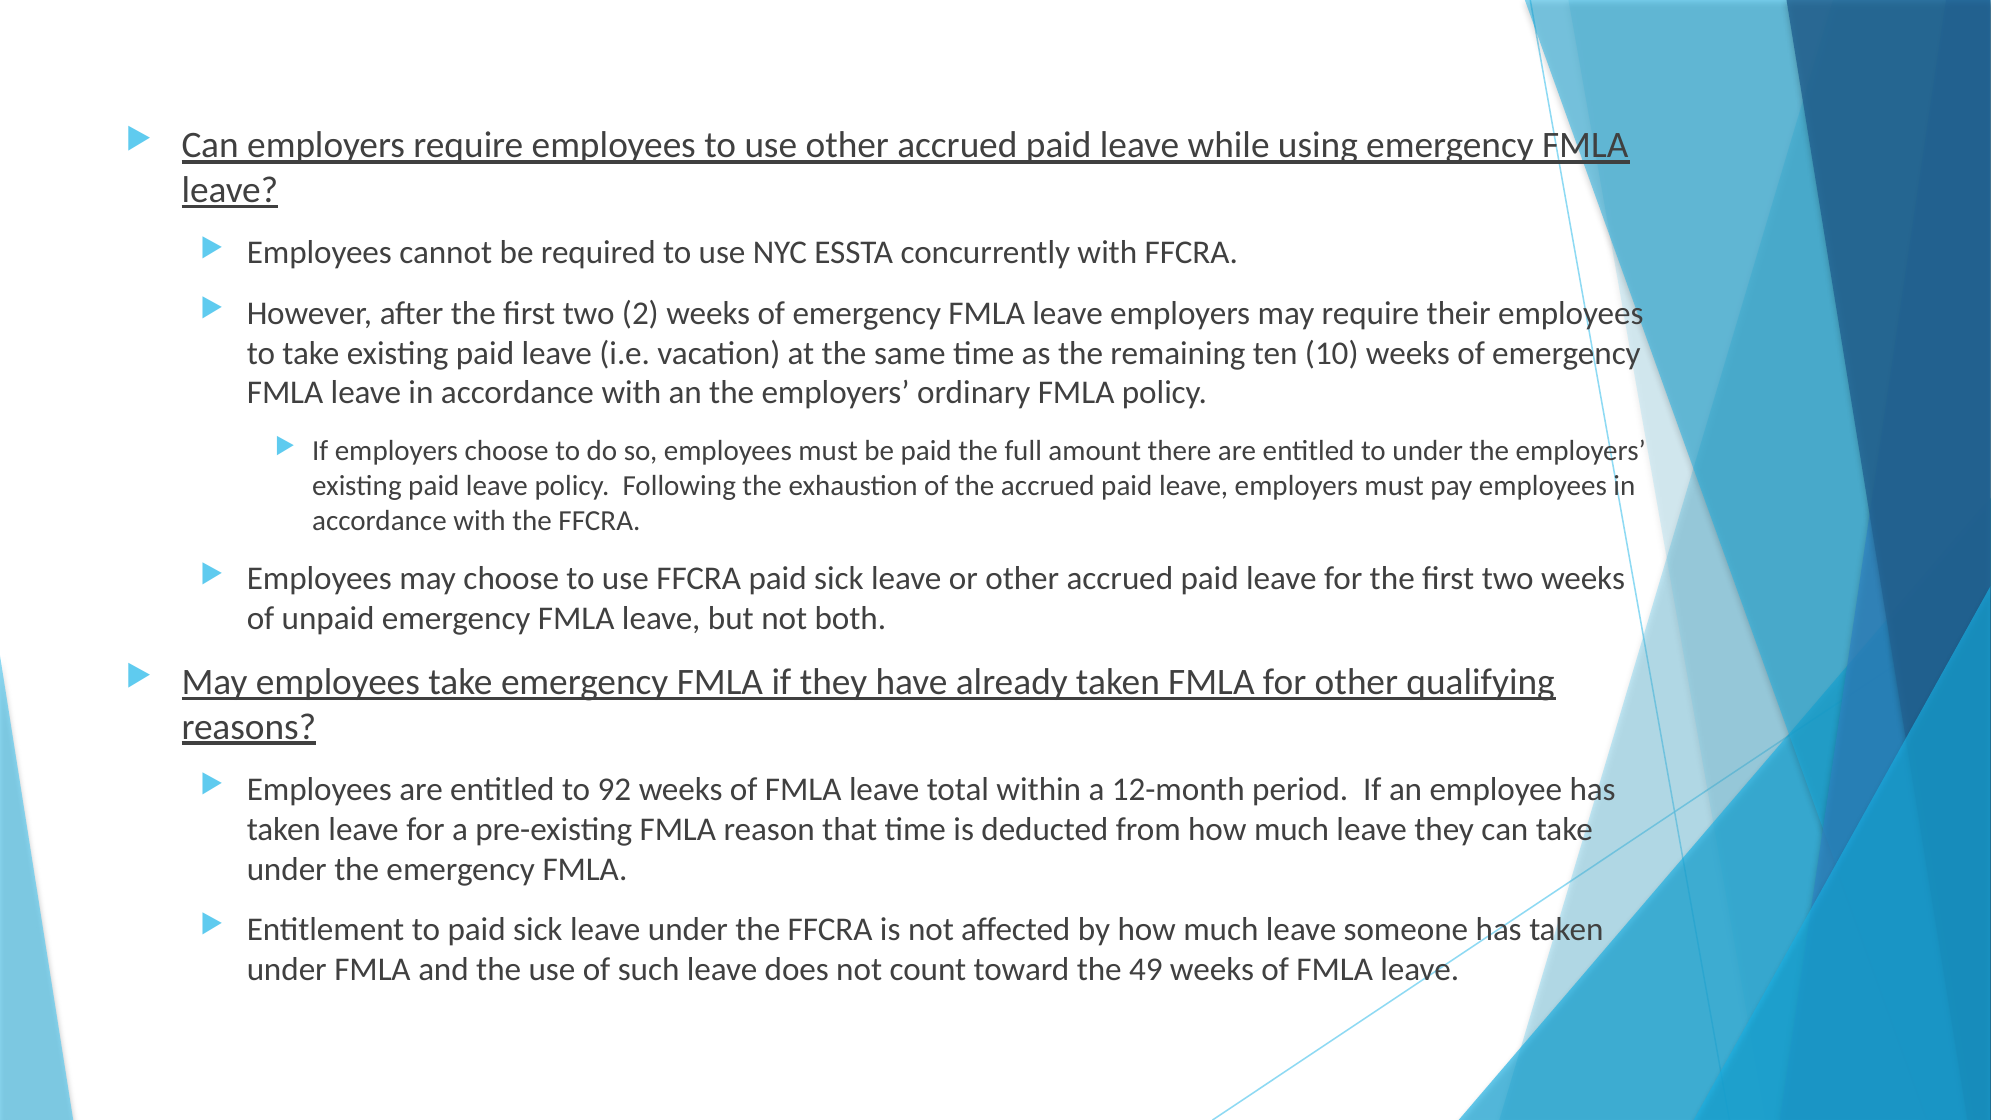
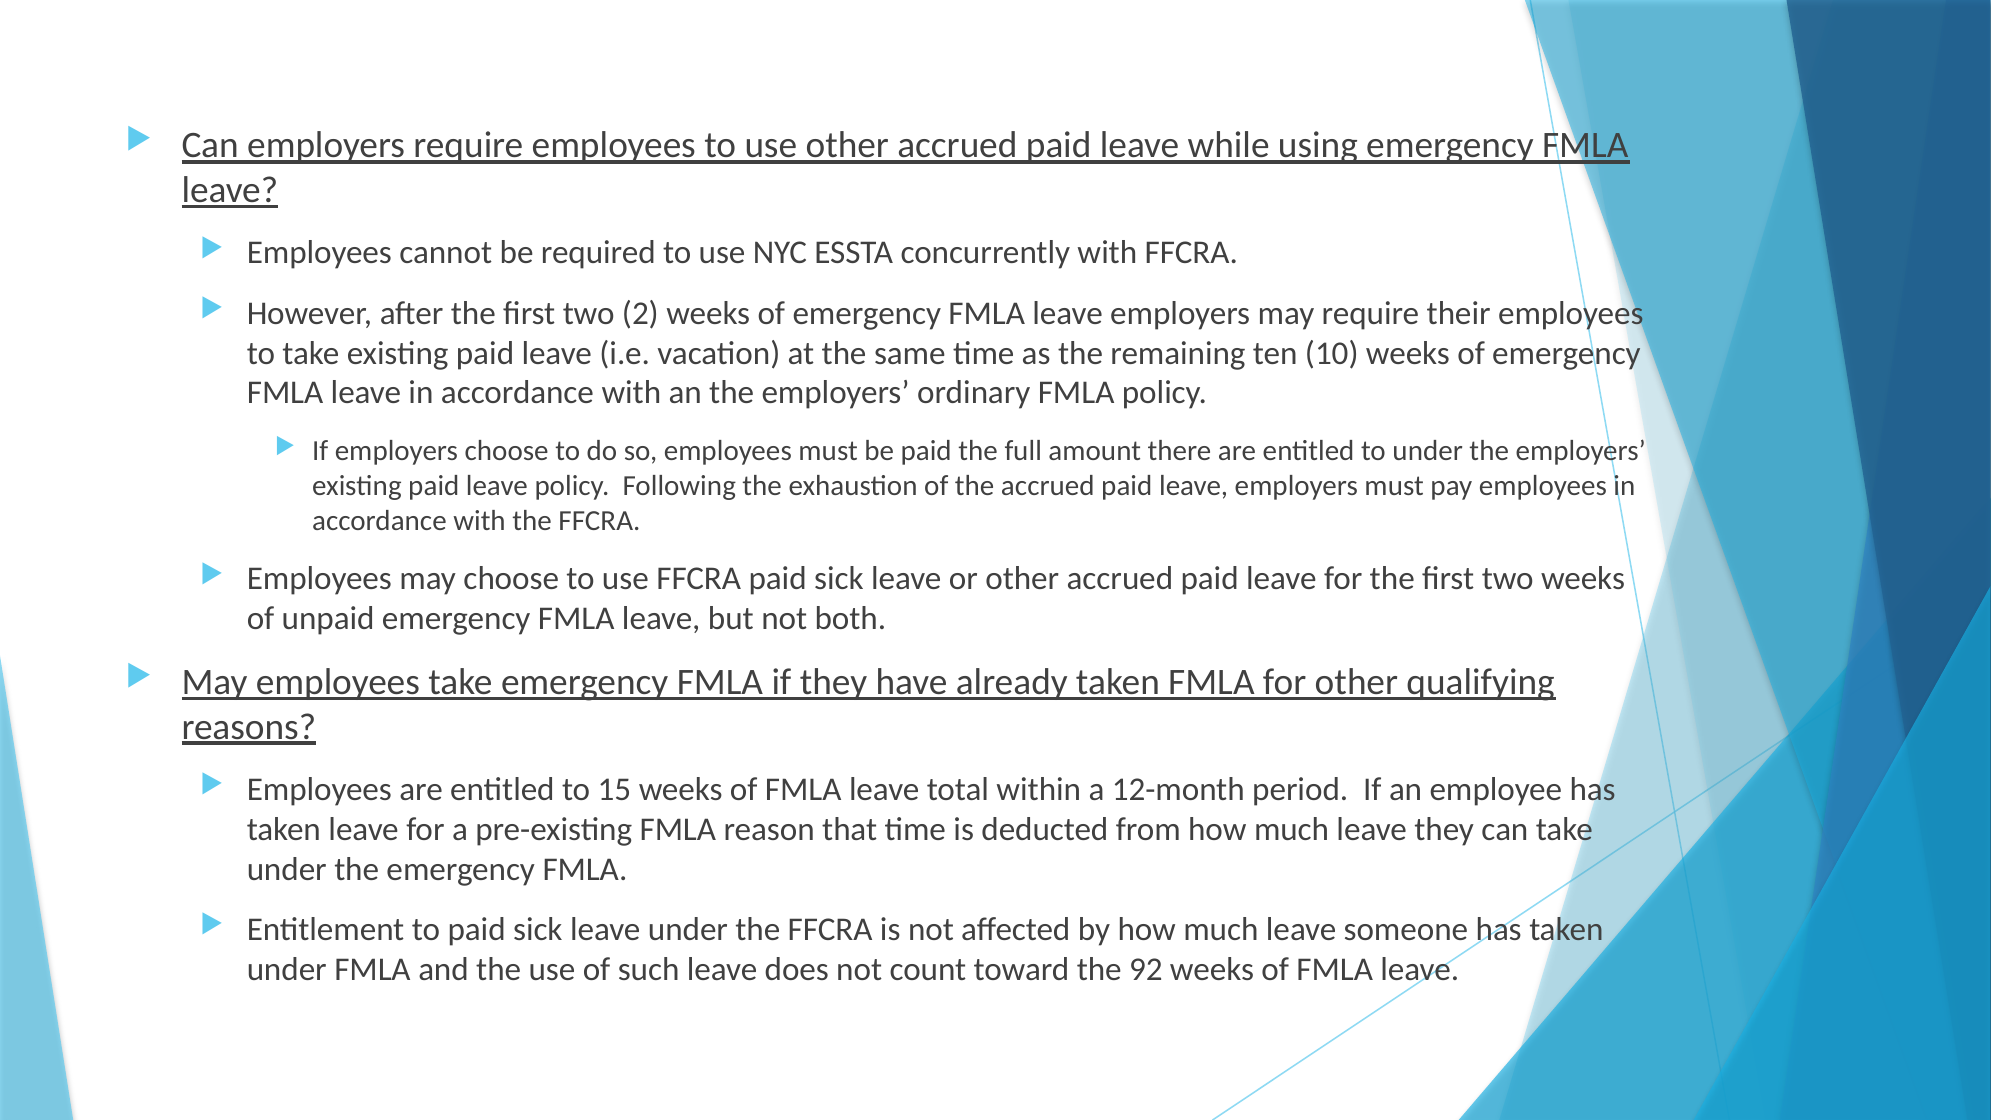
92: 92 -> 15
49: 49 -> 92
